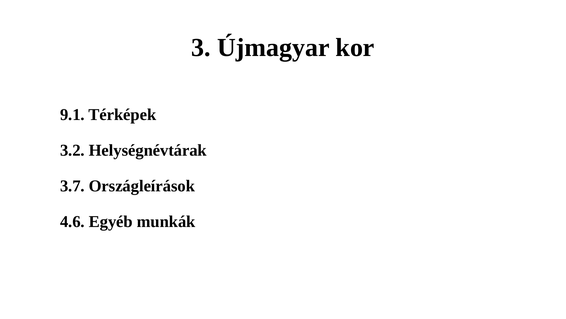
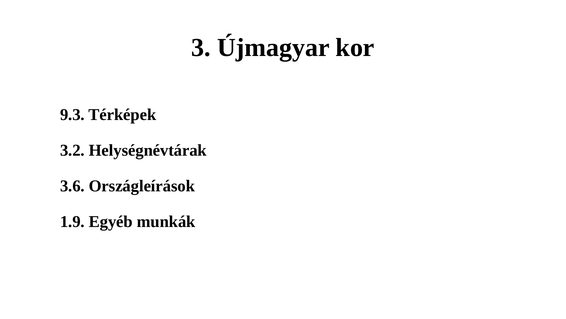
9.1: 9.1 -> 9.3
3.7: 3.7 -> 3.6
4.6: 4.6 -> 1.9
